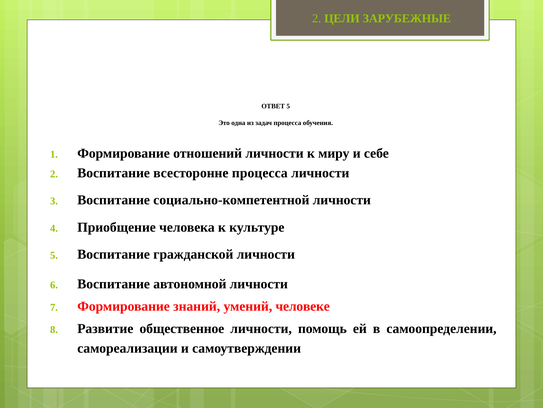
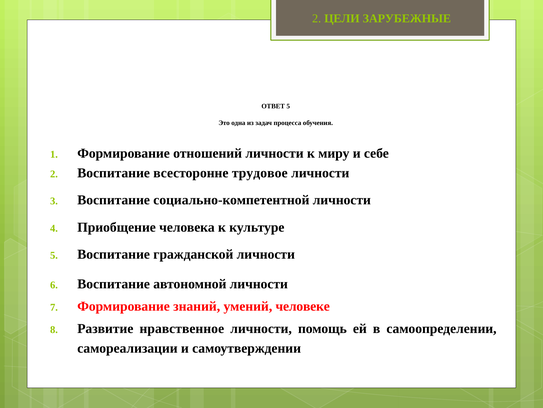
всесторонне процесса: процесса -> трудовое
общественное: общественное -> нравственное
